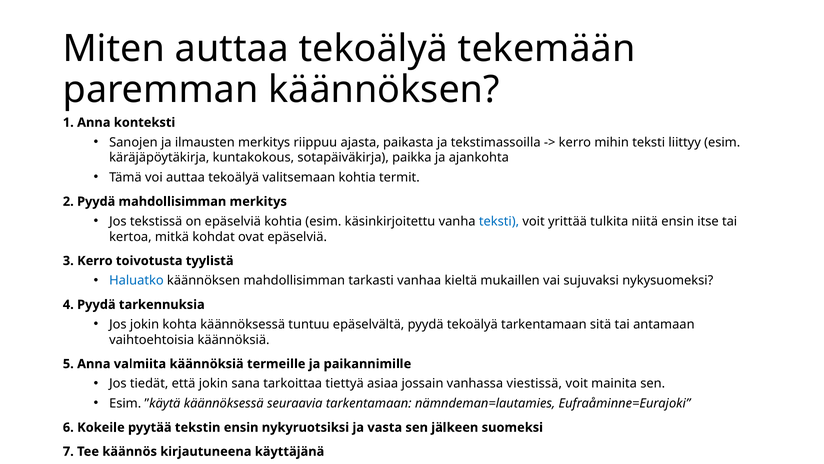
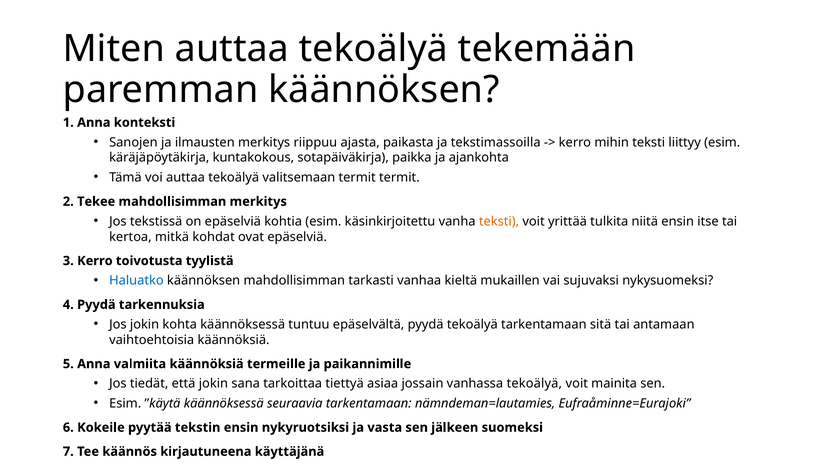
valitsemaan kohtia: kohtia -> termit
2 Pyydä: Pyydä -> Tekee
teksti at (499, 221) colour: blue -> orange
vanhassa viestissä: viestissä -> tekoälyä
